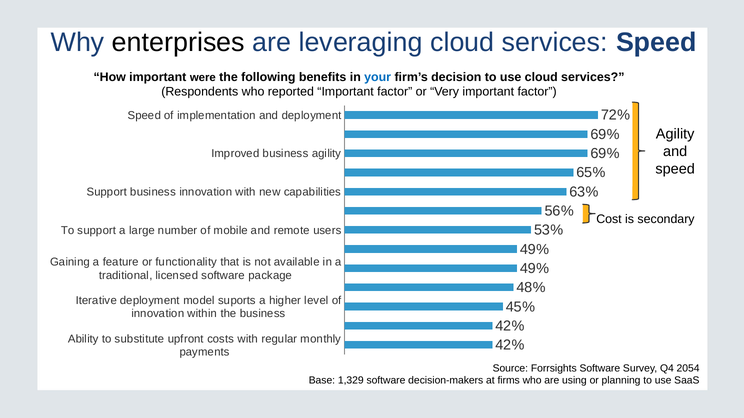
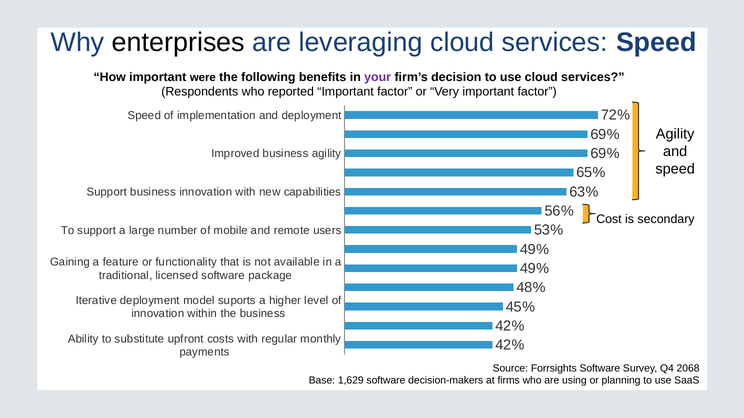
your colour: blue -> purple
2054: 2054 -> 2068
1,329: 1,329 -> 1,629
